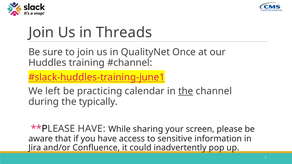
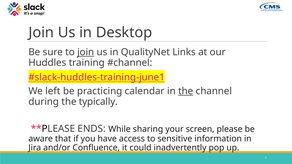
Threads: Threads -> Desktop
join at (86, 52) underline: none -> present
Once: Once -> Links
HAVE at (92, 129): HAVE -> ENDS
